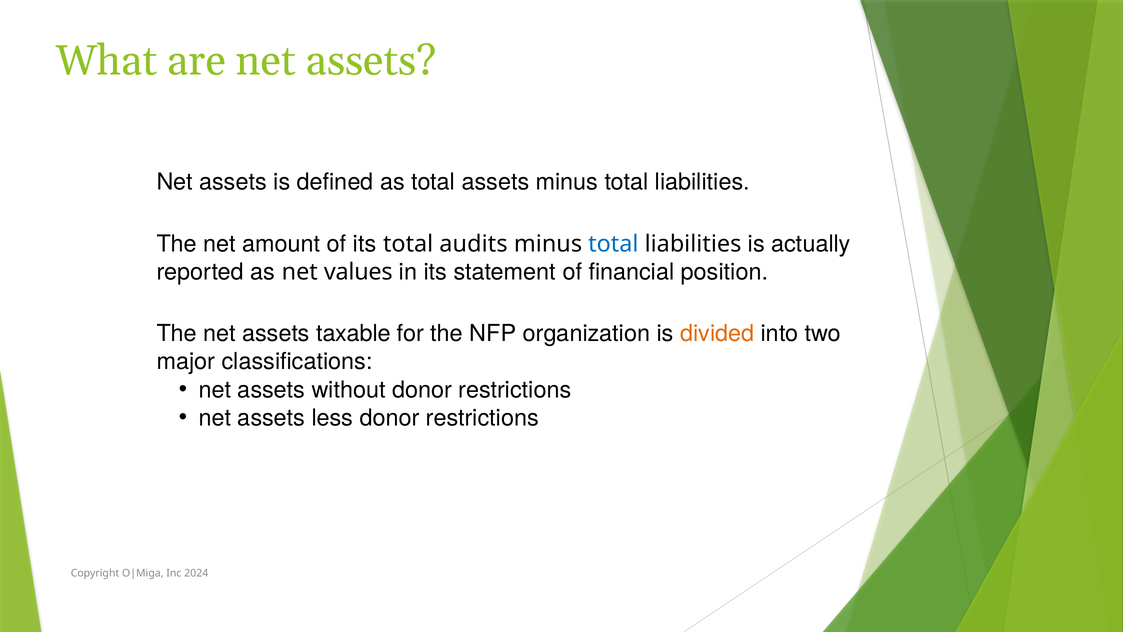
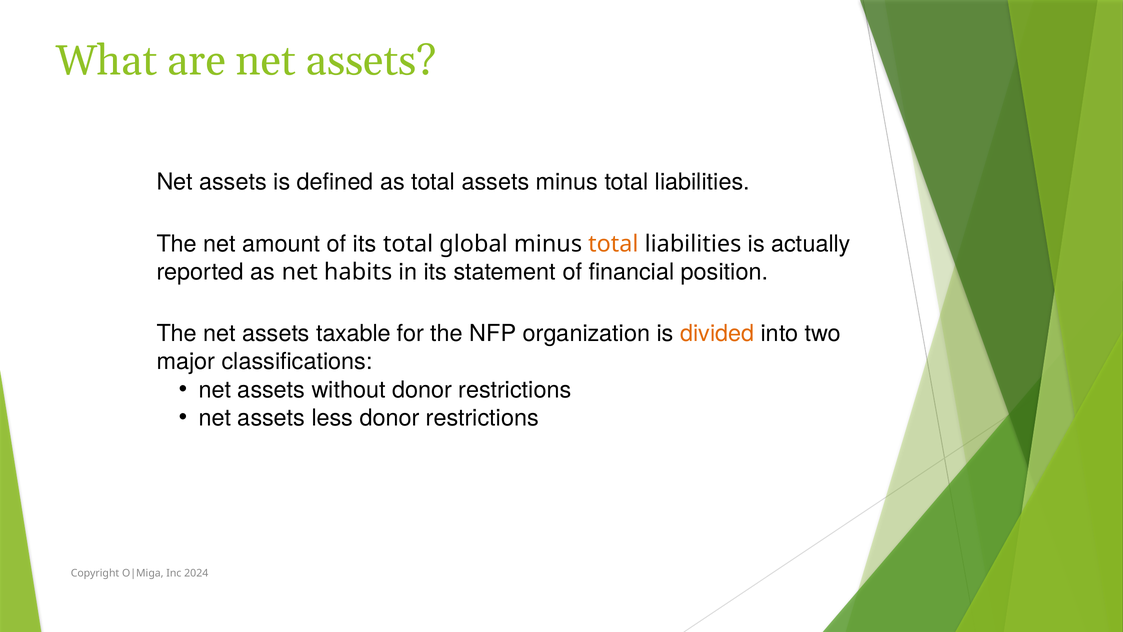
audits: audits -> global
total at (613, 244) colour: blue -> orange
values: values -> habits
